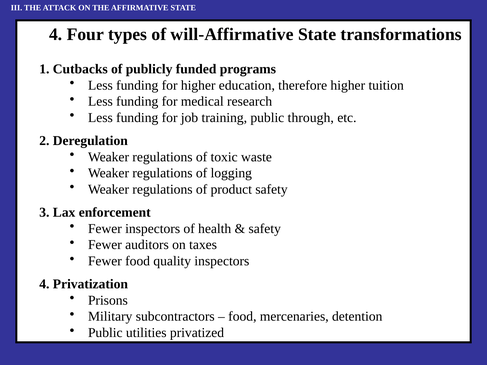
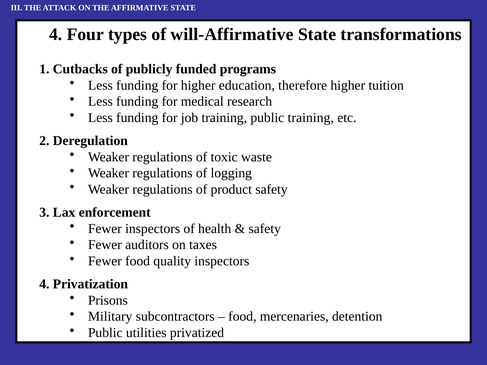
public through: through -> training
